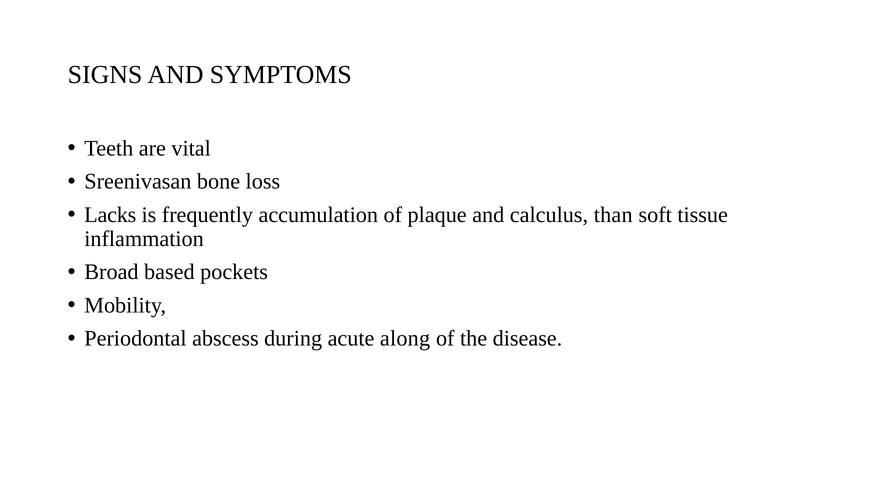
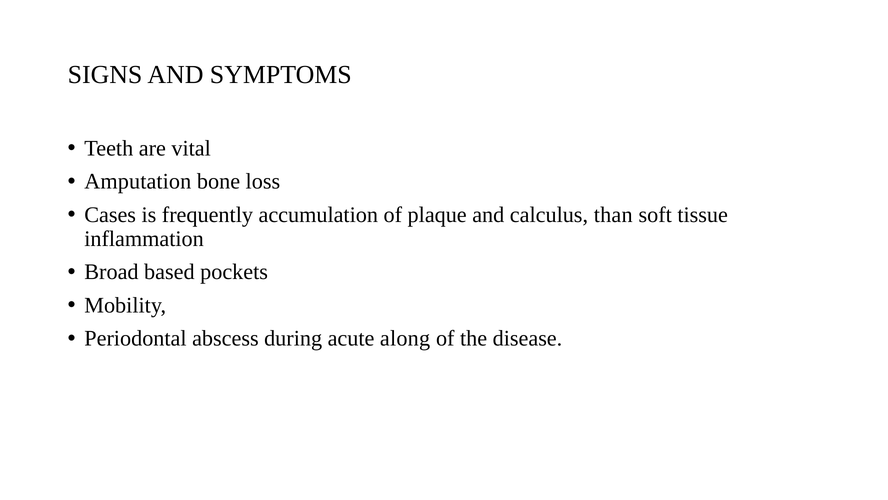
Sreenivasan: Sreenivasan -> Amputation
Lacks: Lacks -> Cases
